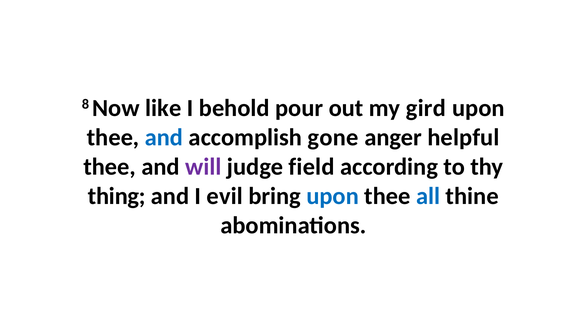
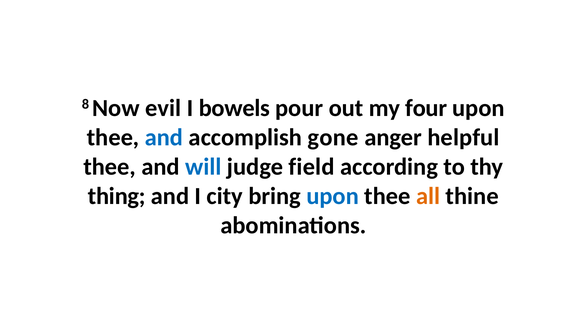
like: like -> evil
behold: behold -> bowels
gird: gird -> four
will colour: purple -> blue
evil: evil -> city
all colour: blue -> orange
